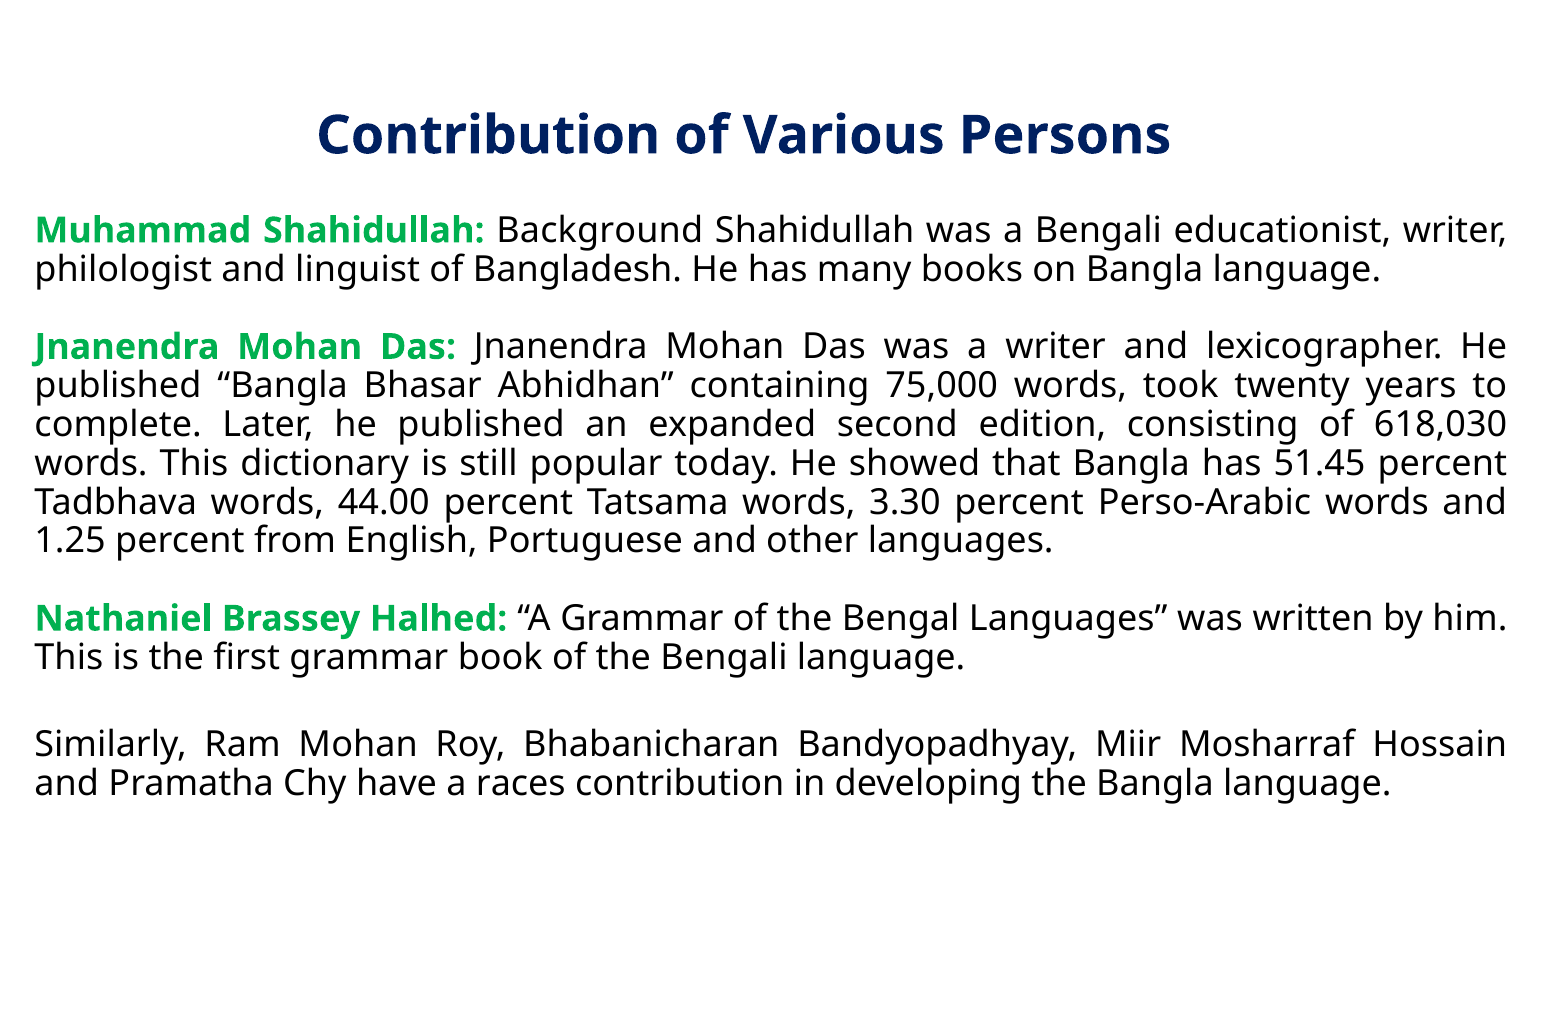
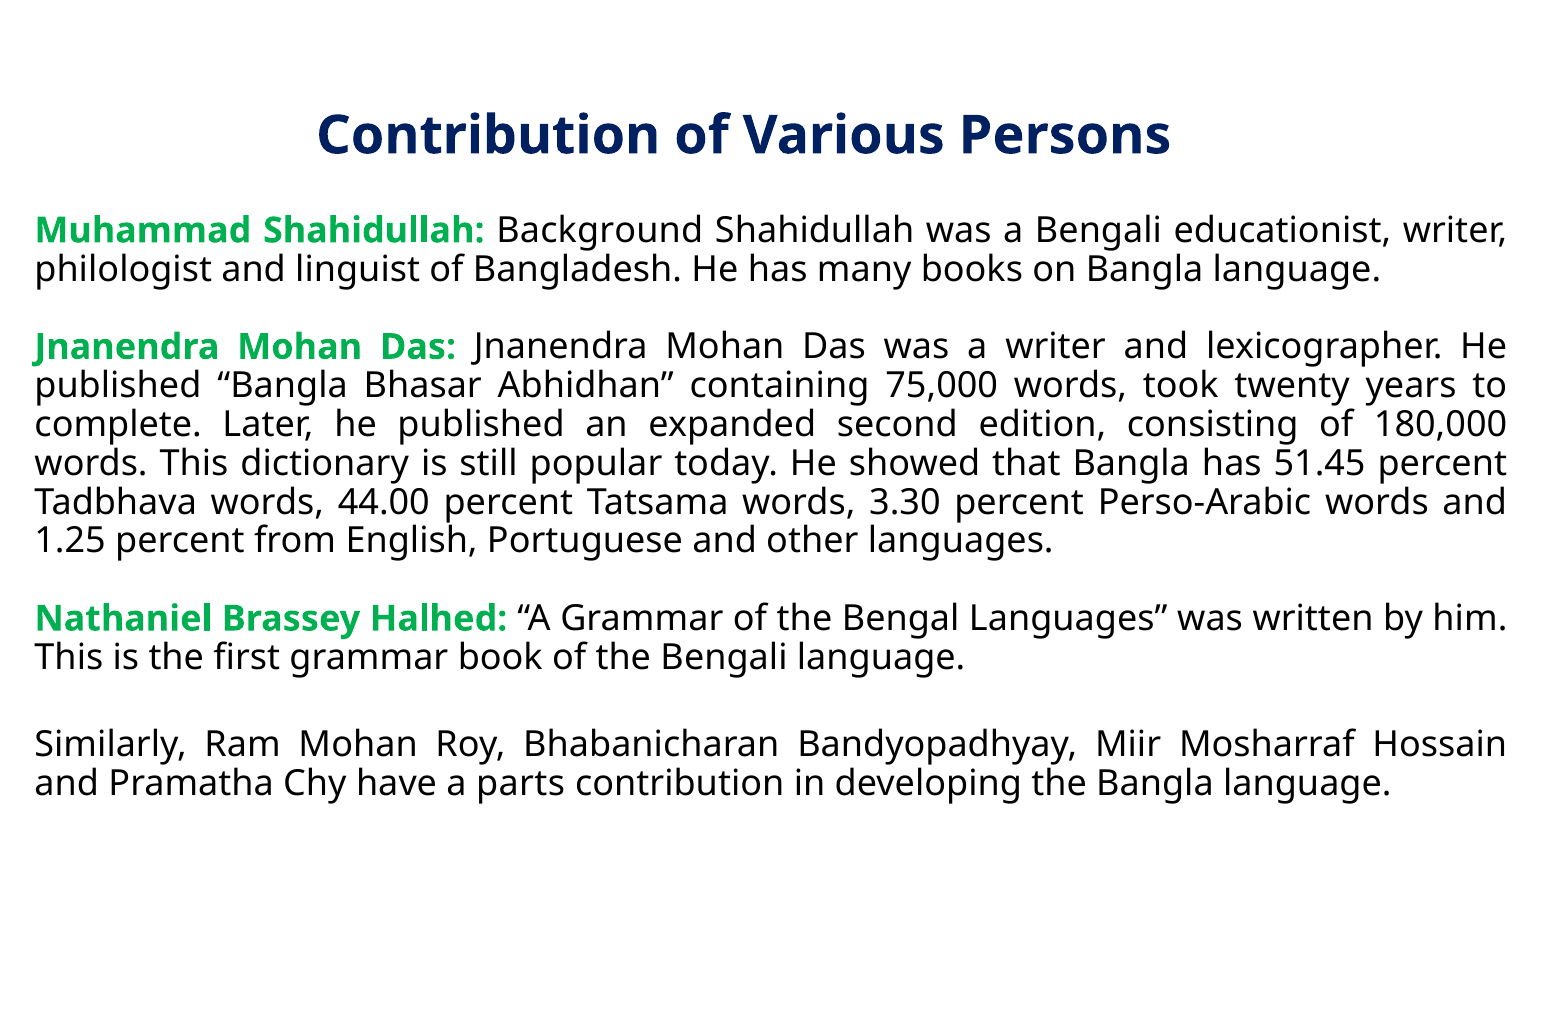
618,030: 618,030 -> 180,000
races: races -> parts
